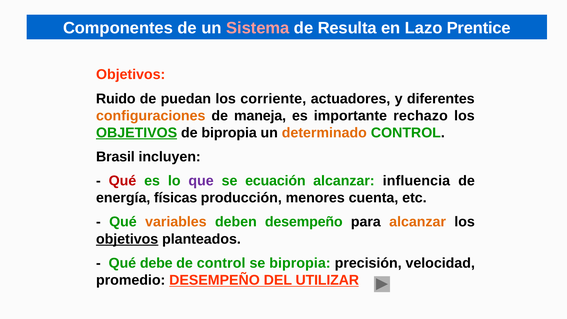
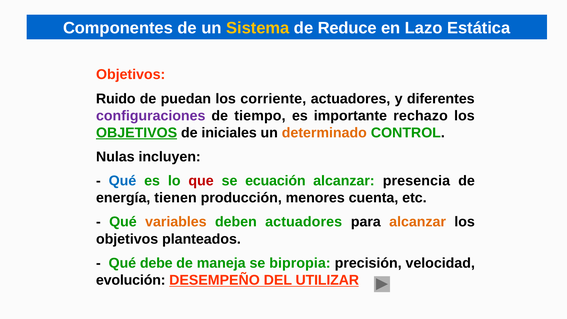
Sistema colour: pink -> yellow
Resulta: Resulta -> Reduce
Prentice: Prentice -> Estática
configuraciones colour: orange -> purple
maneja: maneja -> tiempo
de bipropia: bipropia -> iniciales
Brasil: Brasil -> Nulas
Qué at (122, 181) colour: red -> blue
que colour: purple -> red
influencia: influencia -> presencia
físicas: físicas -> tienen
deben desempeño: desempeño -> actuadores
objetivos at (127, 239) underline: present -> none
de control: control -> maneja
promedio: promedio -> evolución
